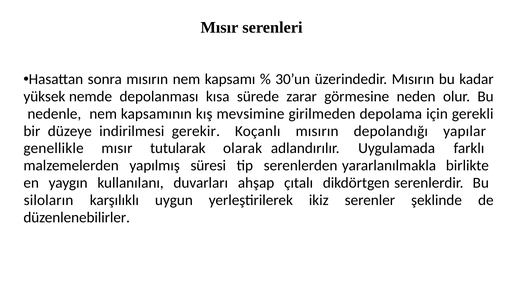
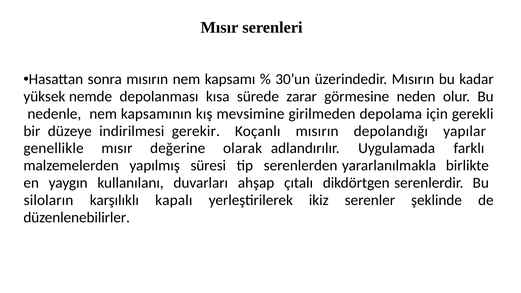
tutularak: tutularak -> değerine
uygun: uygun -> kapalı
